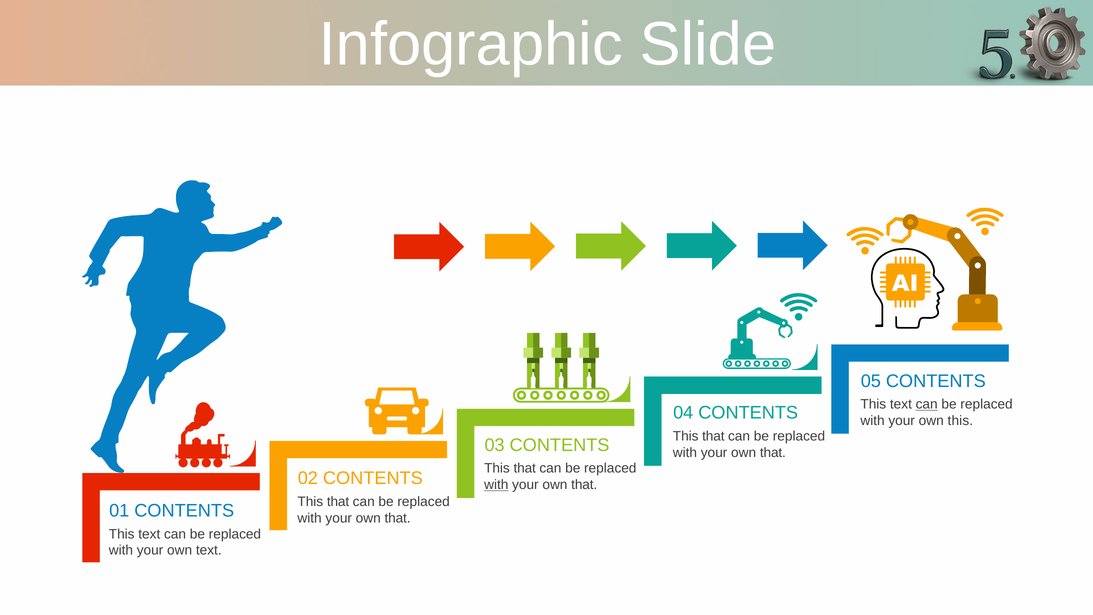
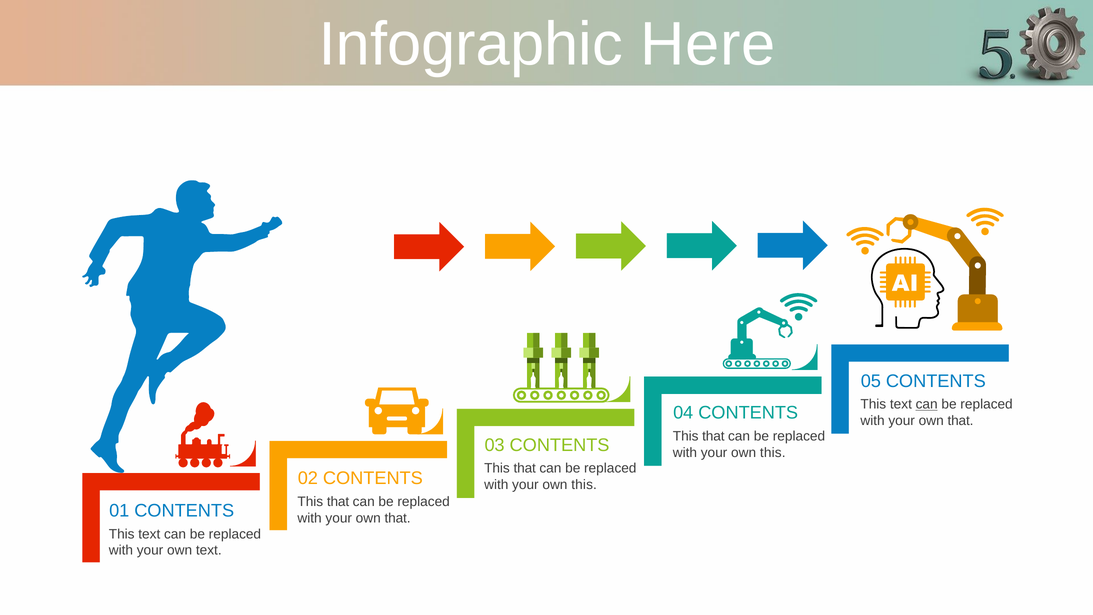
Slide: Slide -> Here
this at (960, 421): this -> that
that at (773, 452): that -> this
with at (496, 485) underline: present -> none
that at (584, 485): that -> this
